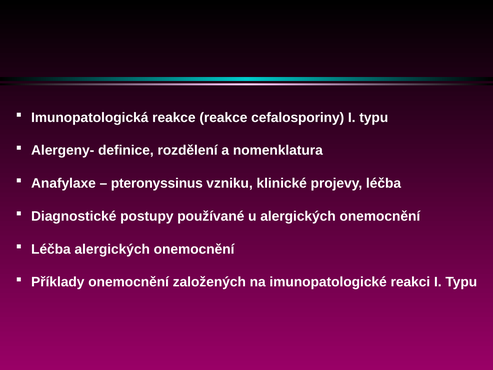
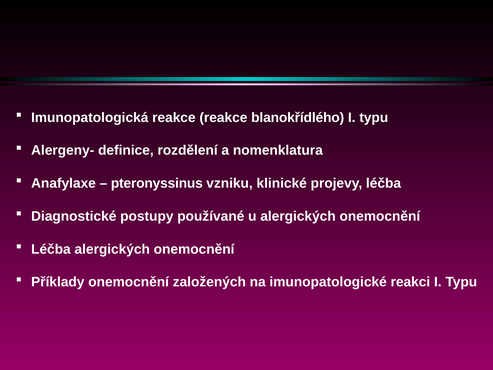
cefalosporiny: cefalosporiny -> blanokřídlého
